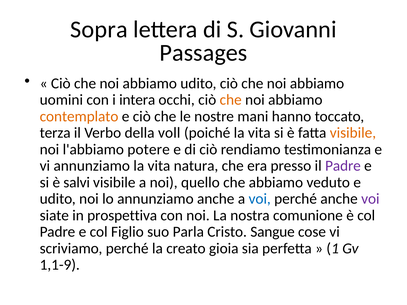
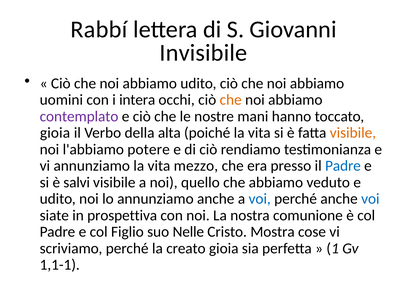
Sopra: Sopra -> Rabbí
Passages: Passages -> Invisibile
contemplato colour: orange -> purple
terza at (55, 133): terza -> gioia
voll: voll -> alta
natura: natura -> mezzo
Padre at (343, 166) colour: purple -> blue
voi at (370, 199) colour: purple -> blue
Parla: Parla -> Nelle
Sangue: Sangue -> Mostra
1,1-9: 1,1-9 -> 1,1-1
